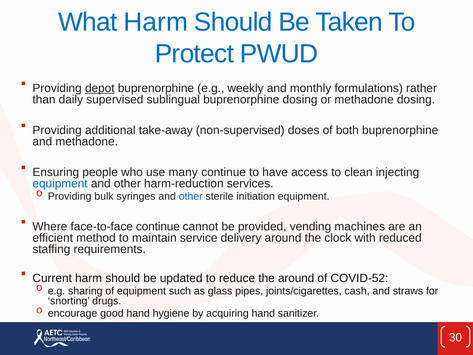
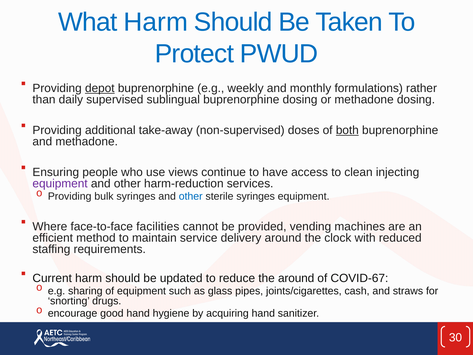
both underline: none -> present
many: many -> views
equipment at (60, 183) colour: blue -> purple
sterile initiation: initiation -> syringes
face-to-face continue: continue -> facilities
COVID-52: COVID-52 -> COVID-67
